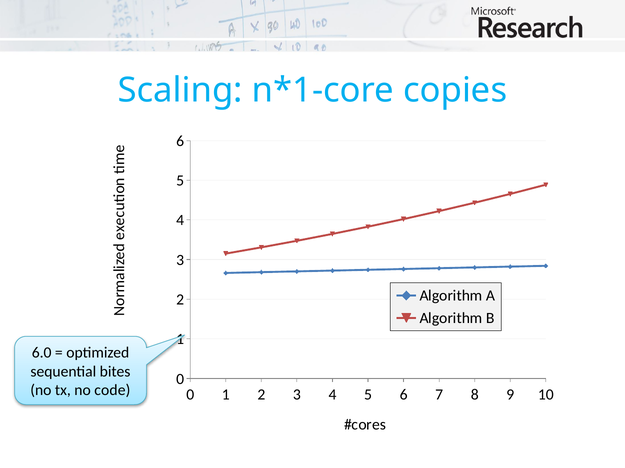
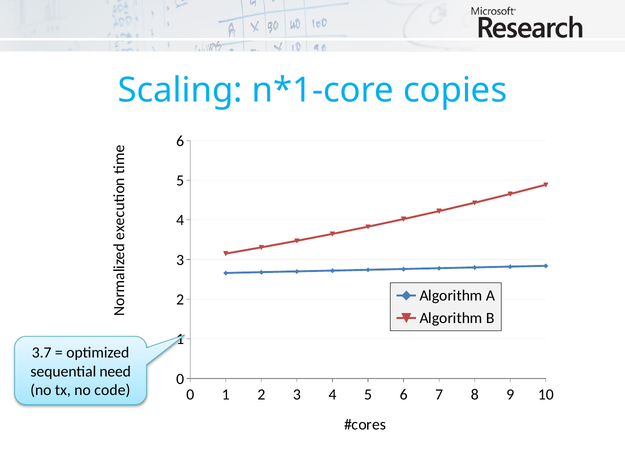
6.0: 6.0 -> 3.7
bites: bites -> need
